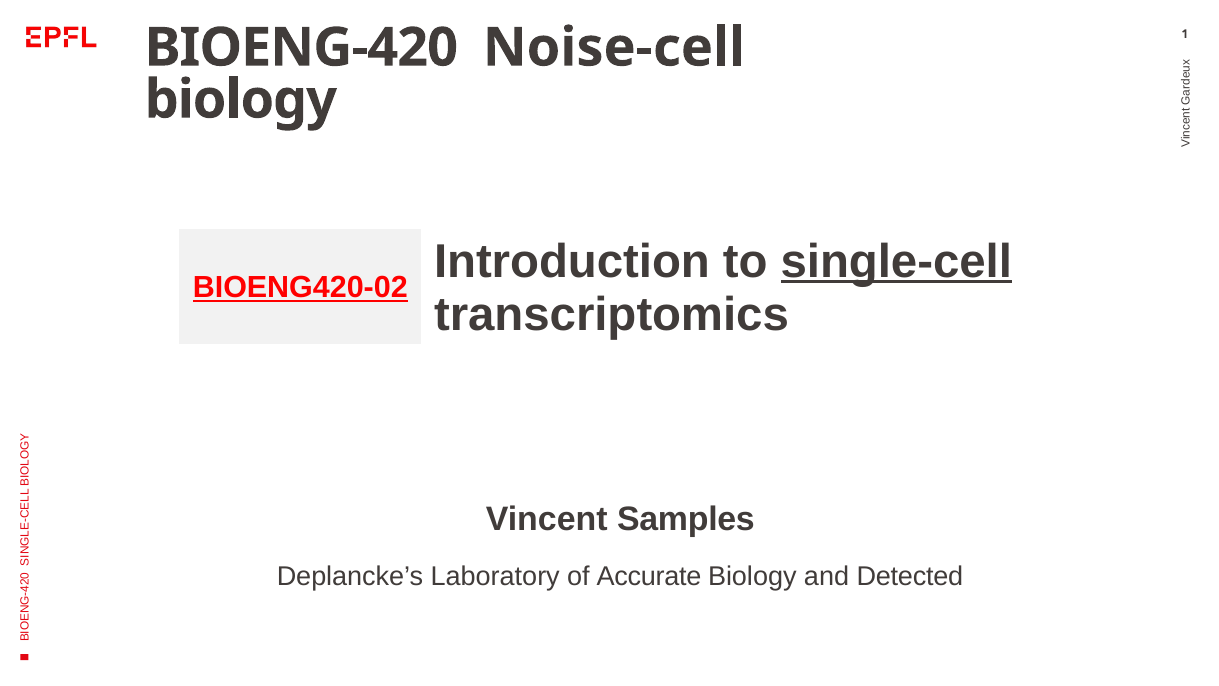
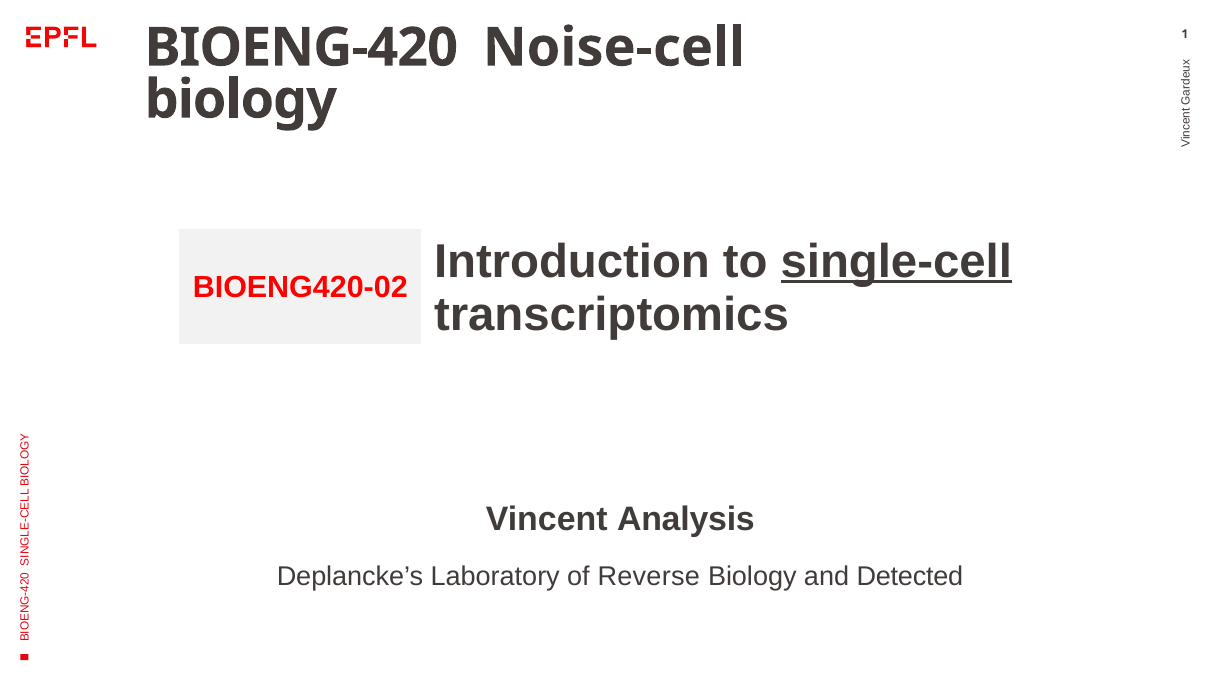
BIOENG420-02 underline: present -> none
Samples: Samples -> Analysis
Accurate: Accurate -> Reverse
